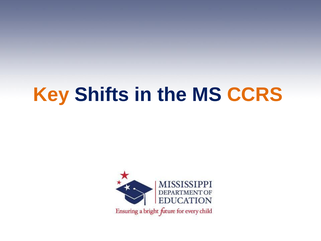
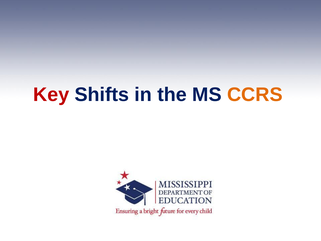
Key colour: orange -> red
